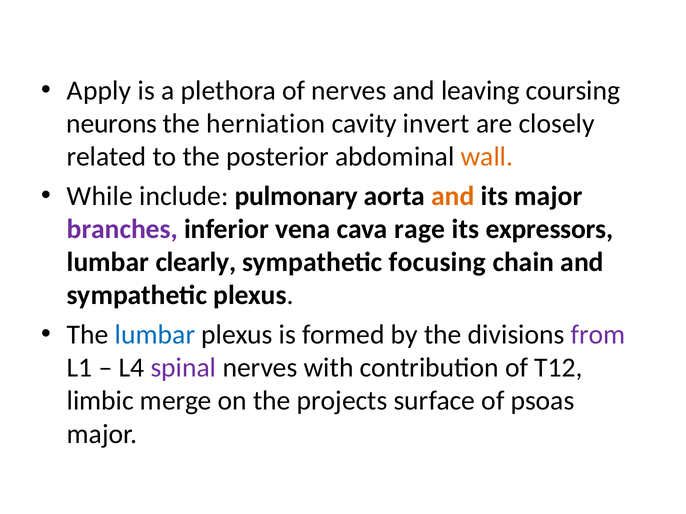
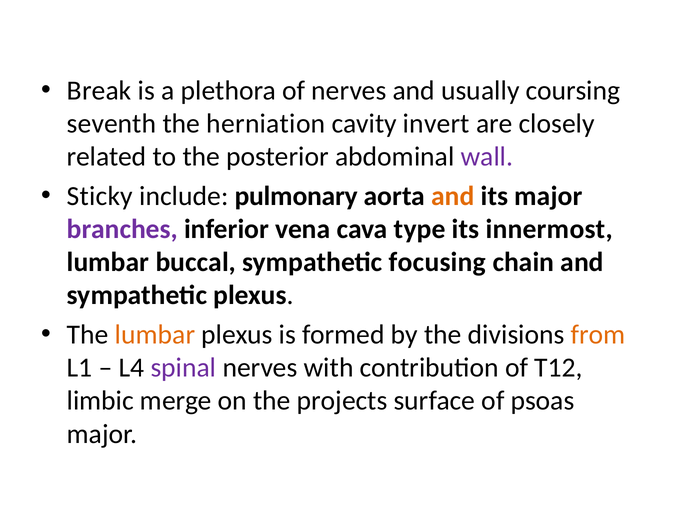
Apply: Apply -> Break
leaving: leaving -> usually
neurons: neurons -> seventh
wall colour: orange -> purple
While: While -> Sticky
rage: rage -> type
expressors: expressors -> innermost
clearly: clearly -> buccal
lumbar at (155, 335) colour: blue -> orange
from colour: purple -> orange
